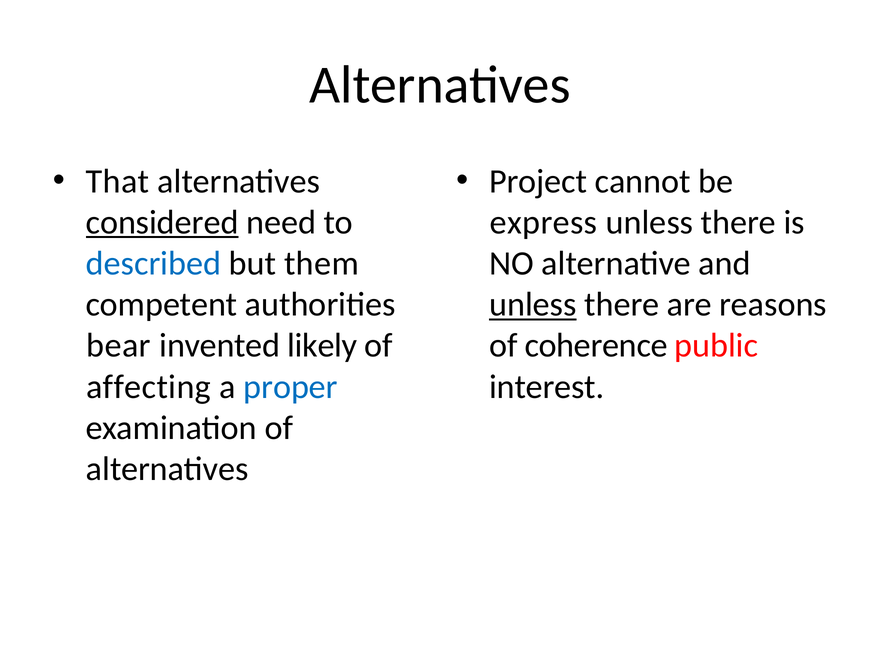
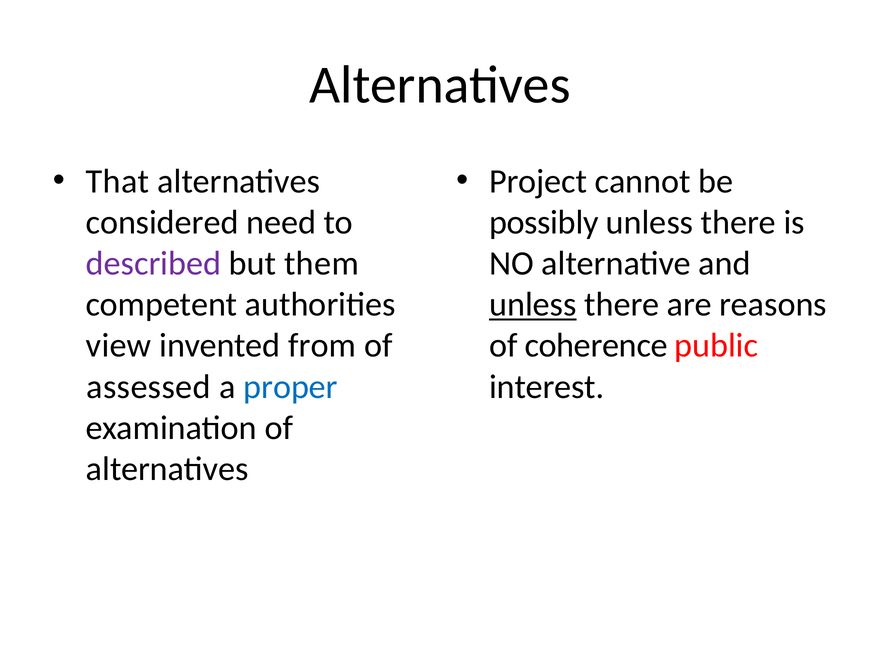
considered underline: present -> none
express: express -> possibly
described colour: blue -> purple
bear: bear -> view
likely: likely -> from
affecting: affecting -> assessed
